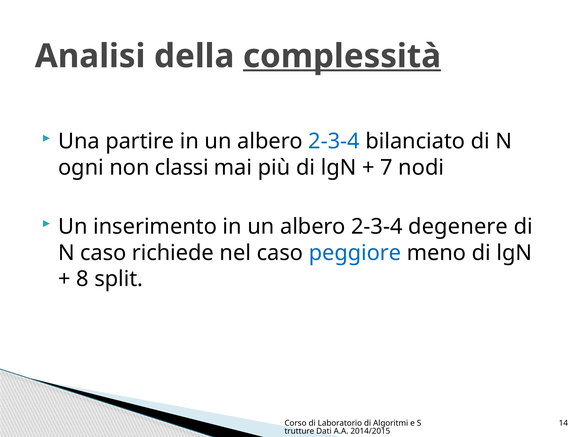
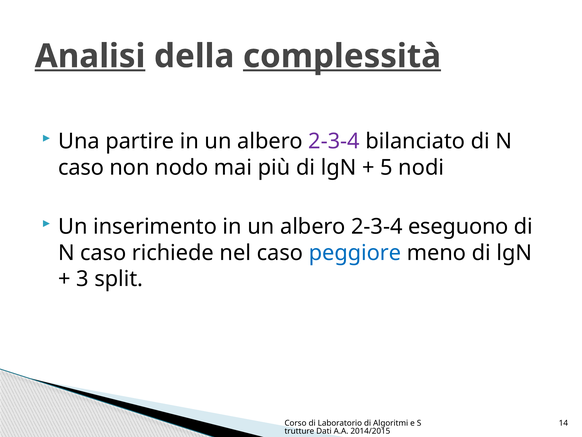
Analisi underline: none -> present
2-3-4 at (334, 141) colour: blue -> purple
ogni at (81, 167): ogni -> caso
classi: classi -> nodo
7: 7 -> 5
degenere: degenere -> eseguono
8: 8 -> 3
